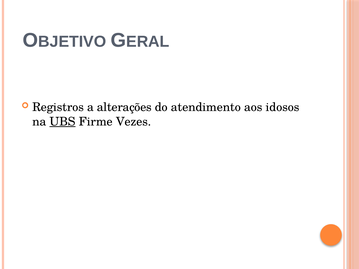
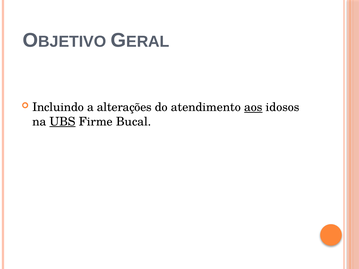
Registros: Registros -> Incluindo
aos underline: none -> present
Vezes: Vezes -> Bucal
